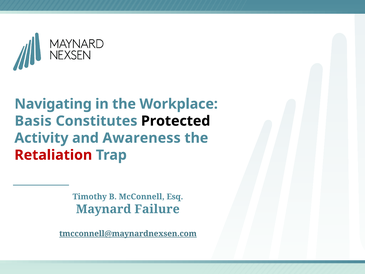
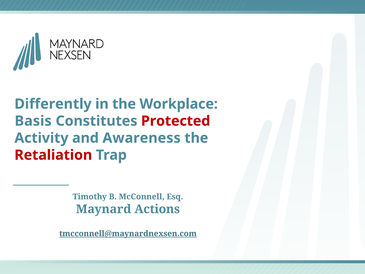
Navigating: Navigating -> Differently
Protected colour: black -> red
Failure: Failure -> Actions
